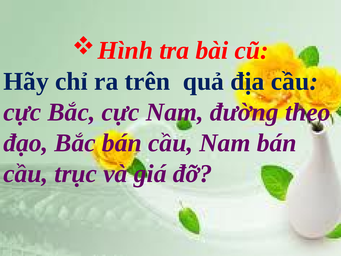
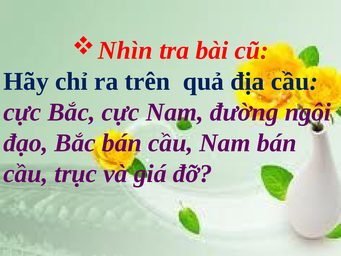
Hình: Hình -> Nhìn
theo: theo -> ngôi
